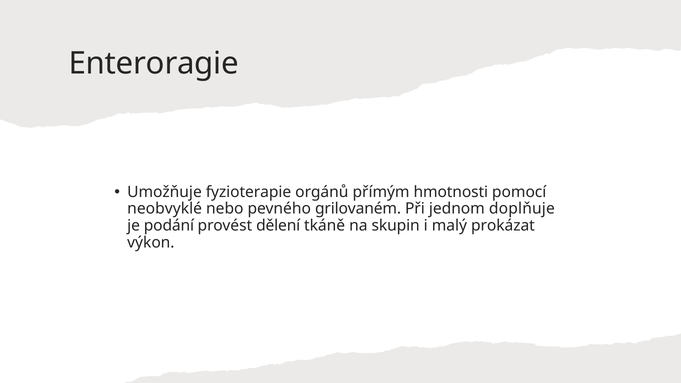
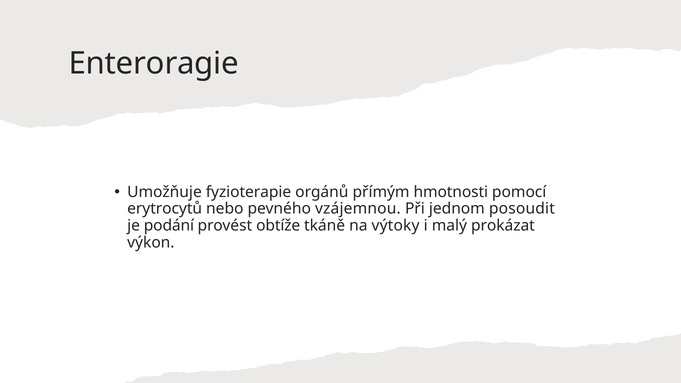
neobvyklé: neobvyklé -> erytrocytů
grilovaném: grilovaném -> vzájemnou
doplňuje: doplňuje -> posoudit
dělení: dělení -> obtíže
skupin: skupin -> výtoky
